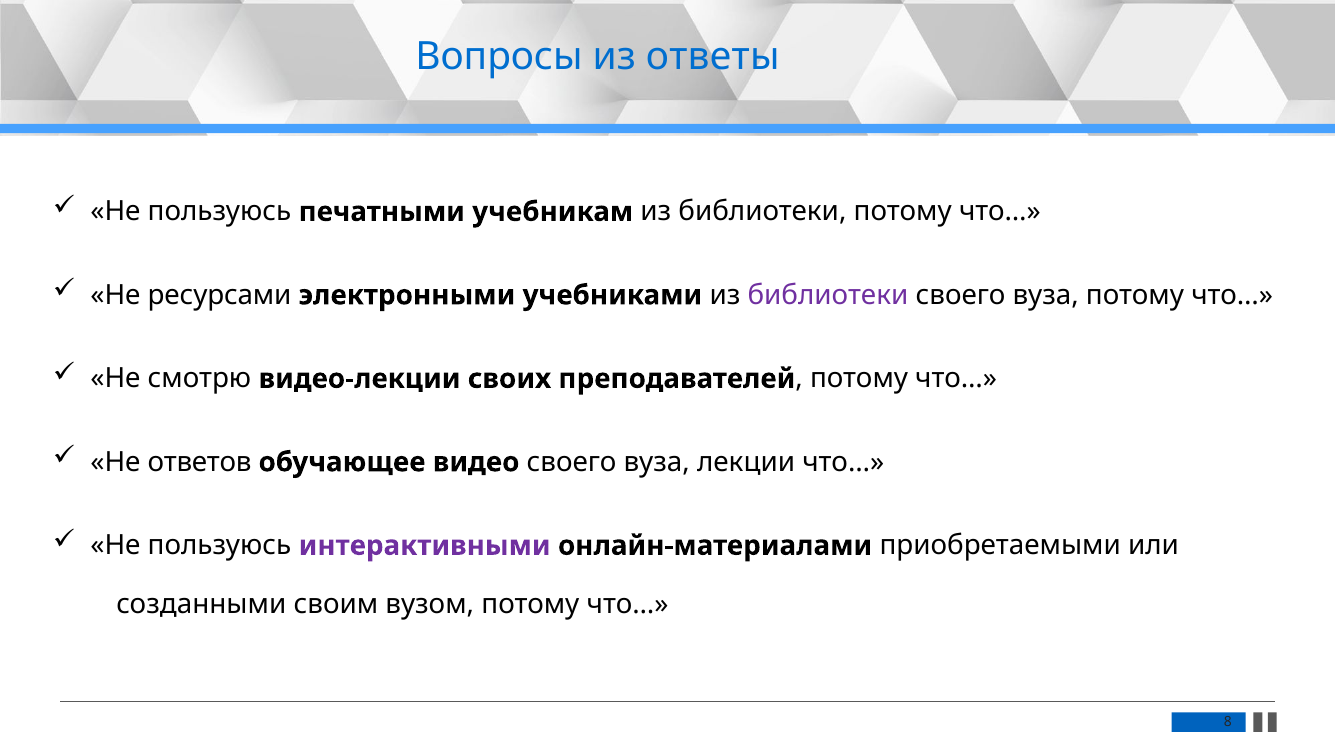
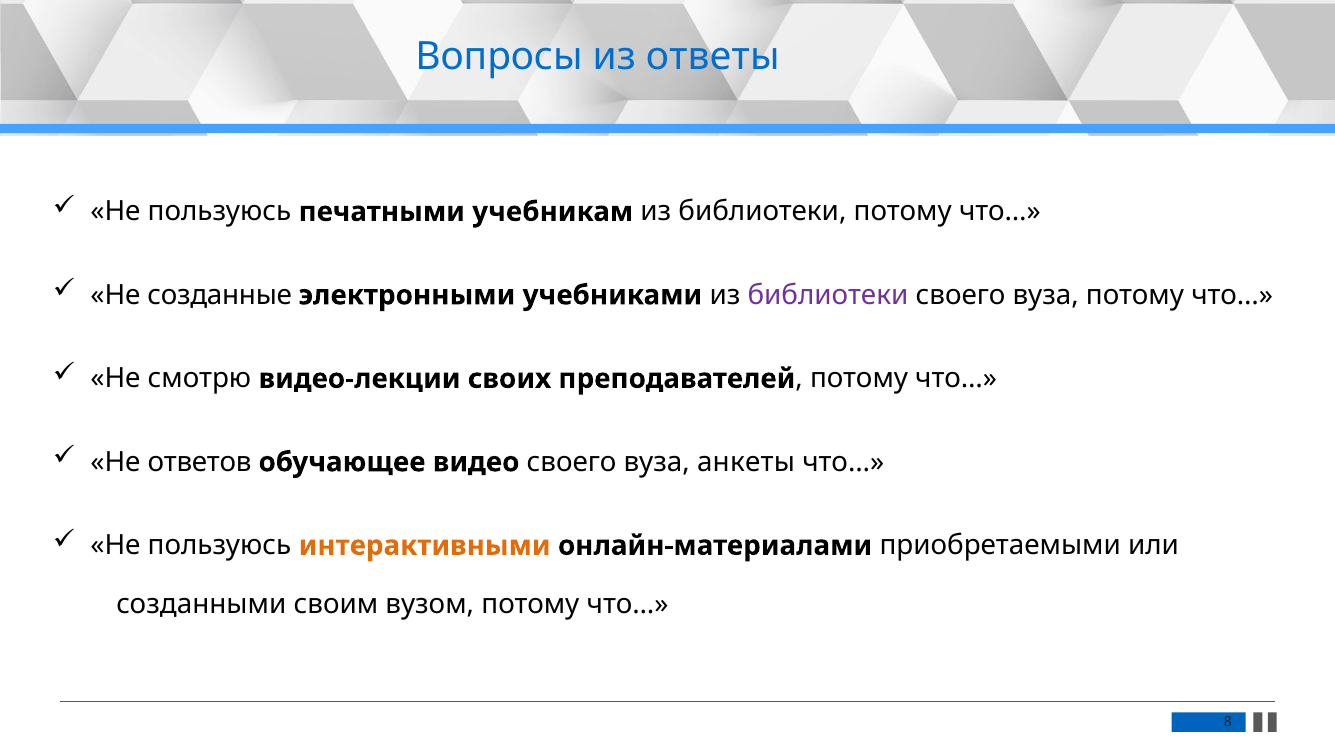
ресурсами: ресурсами -> созданные
лекции: лекции -> анкеты
интерактивными colour: purple -> orange
